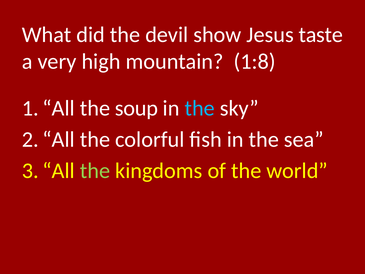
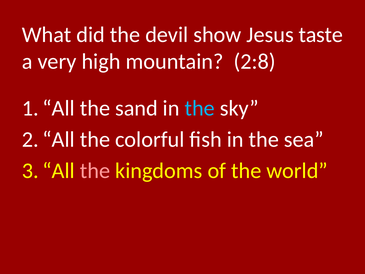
1:8: 1:8 -> 2:8
soup: soup -> sand
the at (95, 171) colour: light green -> pink
